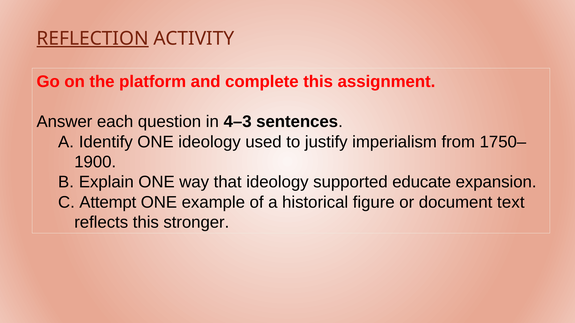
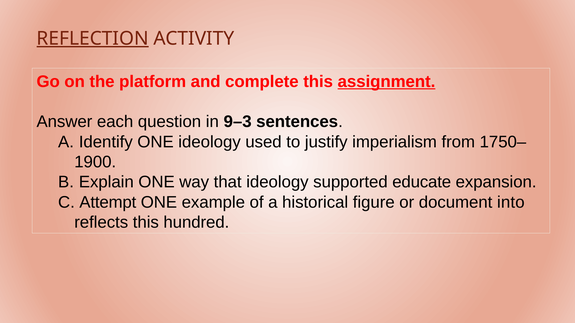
assignment underline: none -> present
4–3: 4–3 -> 9–3
text: text -> into
stronger: stronger -> hundred
